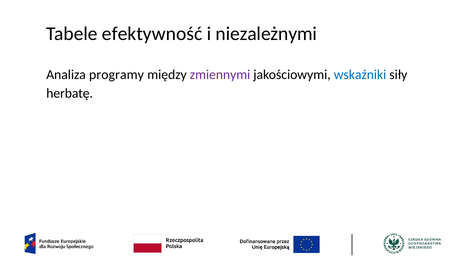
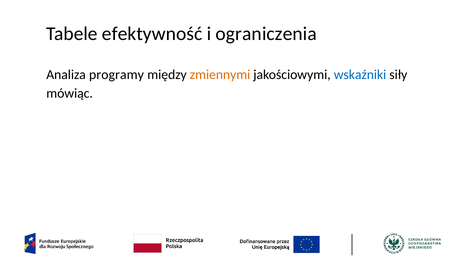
niezależnymi: niezależnymi -> ograniczenia
zmiennymi colour: purple -> orange
herbatę: herbatę -> mówiąc
